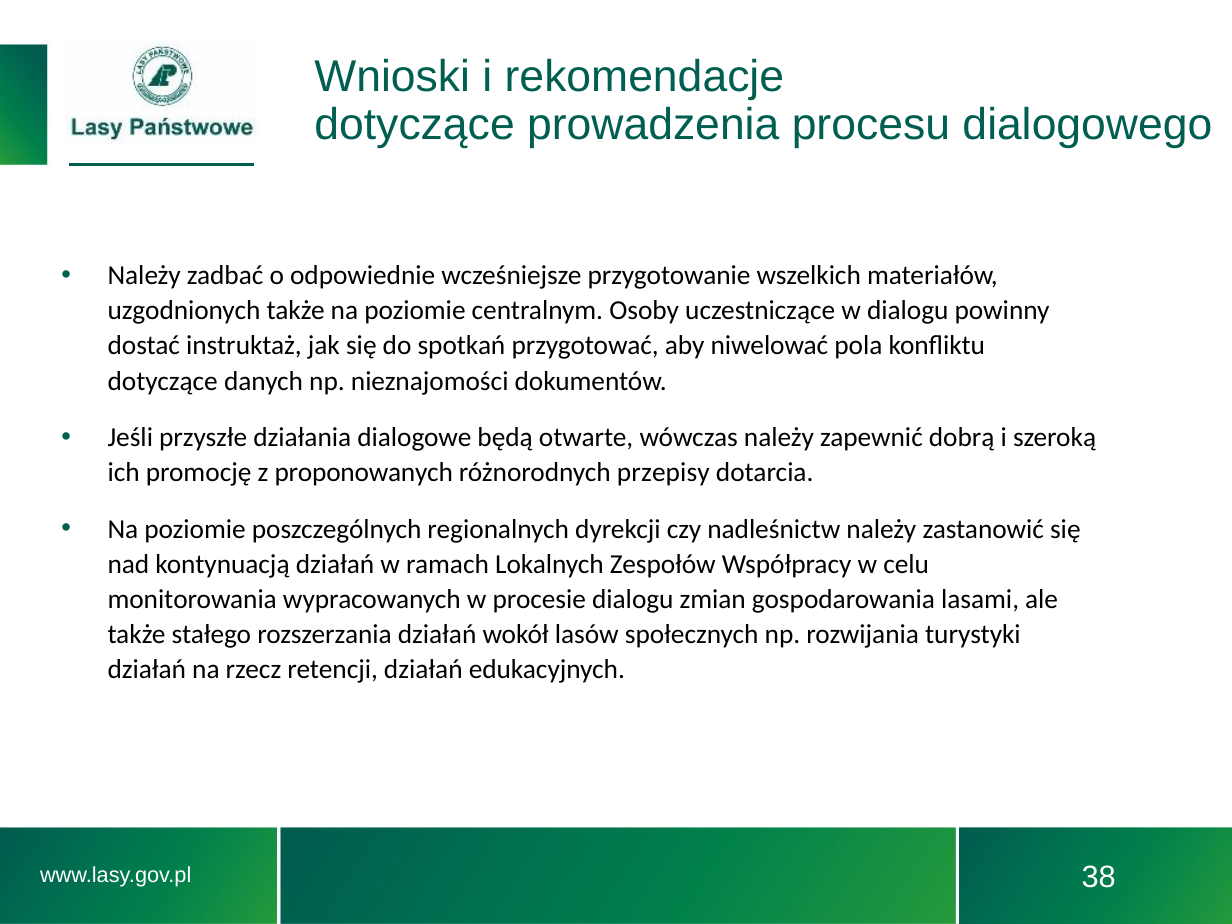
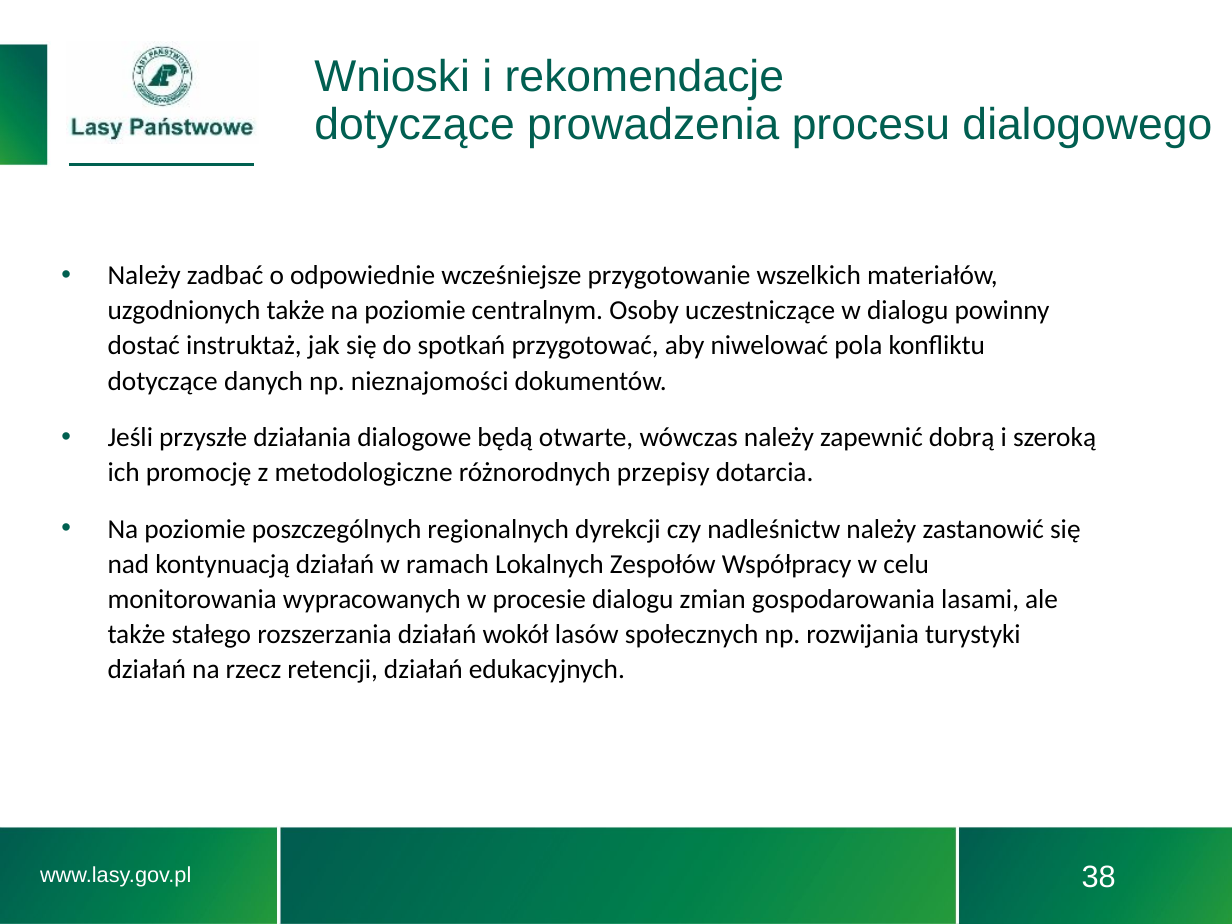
proponowanych: proponowanych -> metodologiczne
